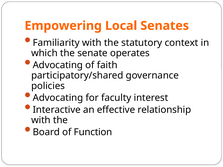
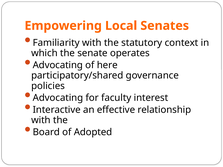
faith: faith -> here
Function: Function -> Adopted
